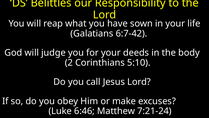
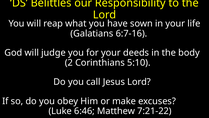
6:7-42: 6:7-42 -> 6:7-16
7:21-24: 7:21-24 -> 7:21-22
